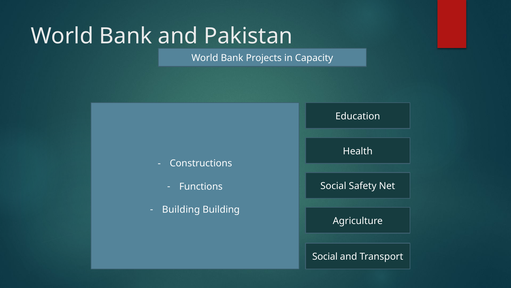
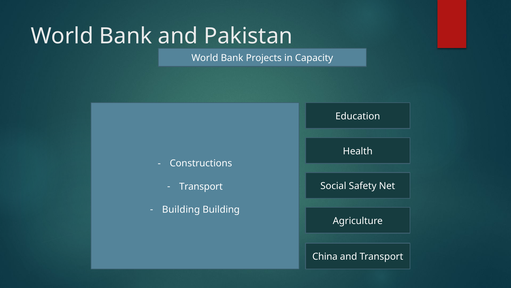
Functions at (201, 186): Functions -> Transport
Social at (325, 256): Social -> China
